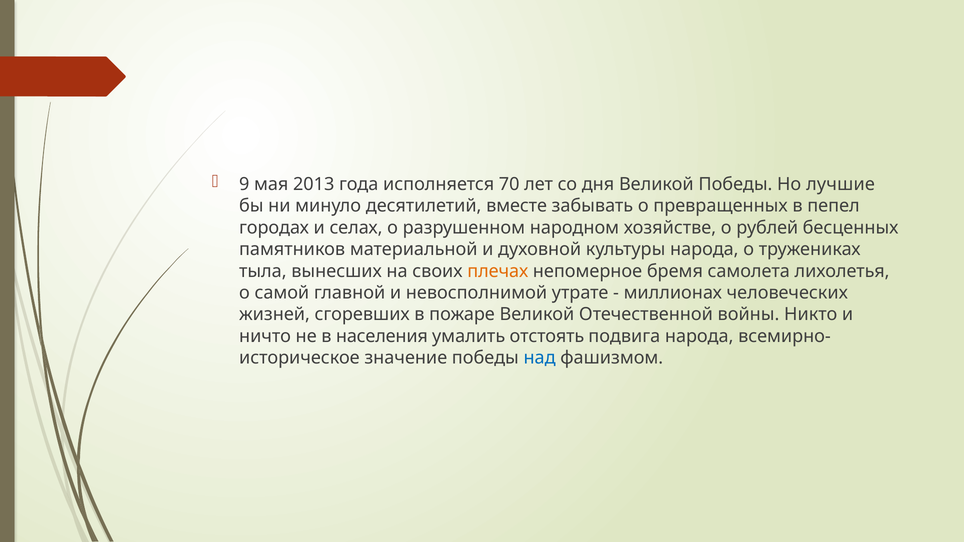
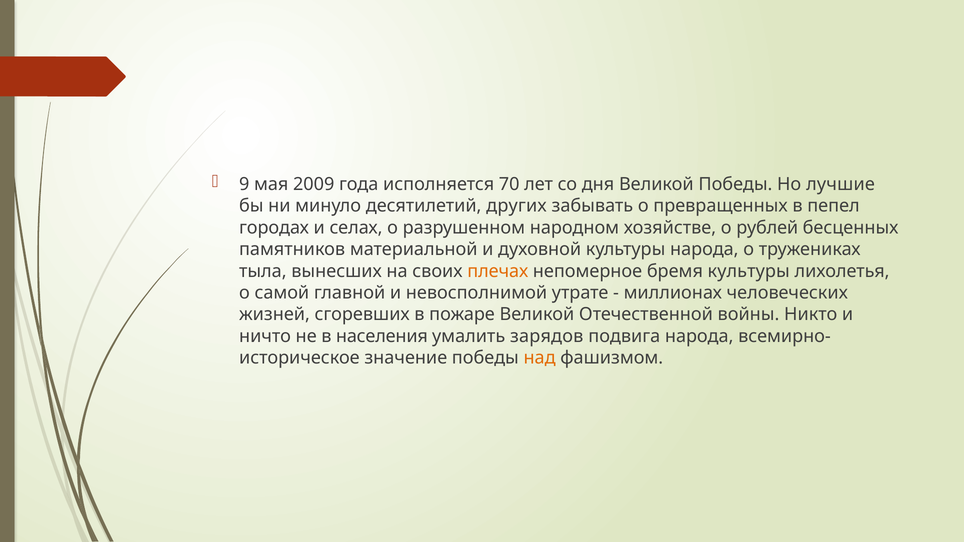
2013: 2013 -> 2009
вместе: вместе -> других
бремя самолета: самолета -> культуры
отстоять: отстоять -> зарядов
над colour: blue -> orange
